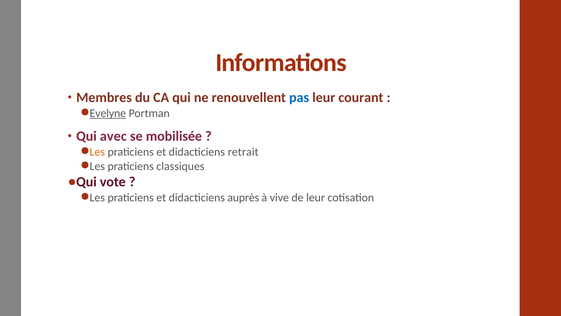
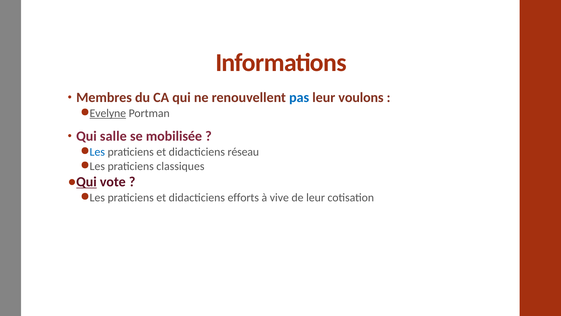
courant: courant -> voulons
avec: avec -> salle
Les at (97, 152) colour: orange -> blue
retrait: retrait -> réseau
Qui at (86, 182) underline: none -> present
auprès: auprès -> efforts
